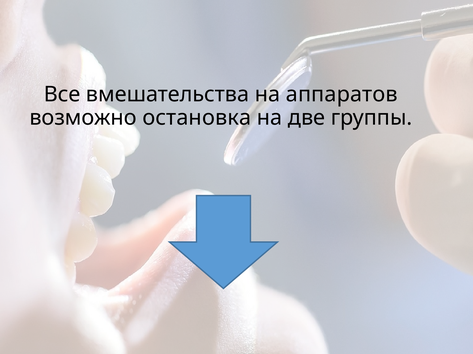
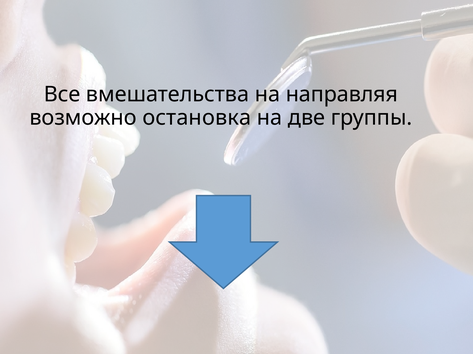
аппаратов: аппаратов -> направляя
